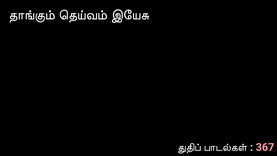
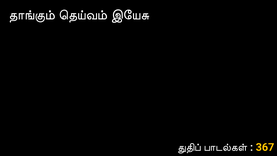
367 colour: pink -> yellow
